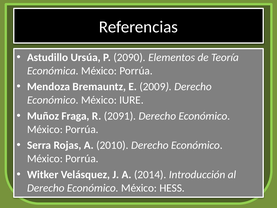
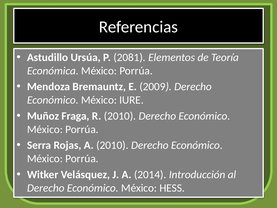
2090: 2090 -> 2081
R 2091: 2091 -> 2010
